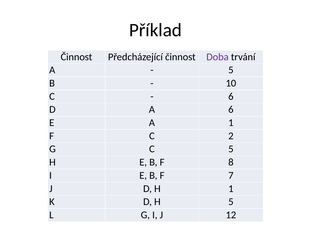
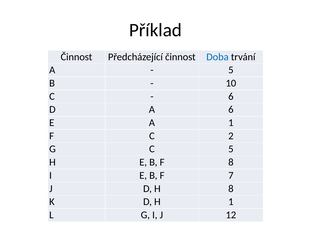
Doba colour: purple -> blue
H 1: 1 -> 8
H 5: 5 -> 1
